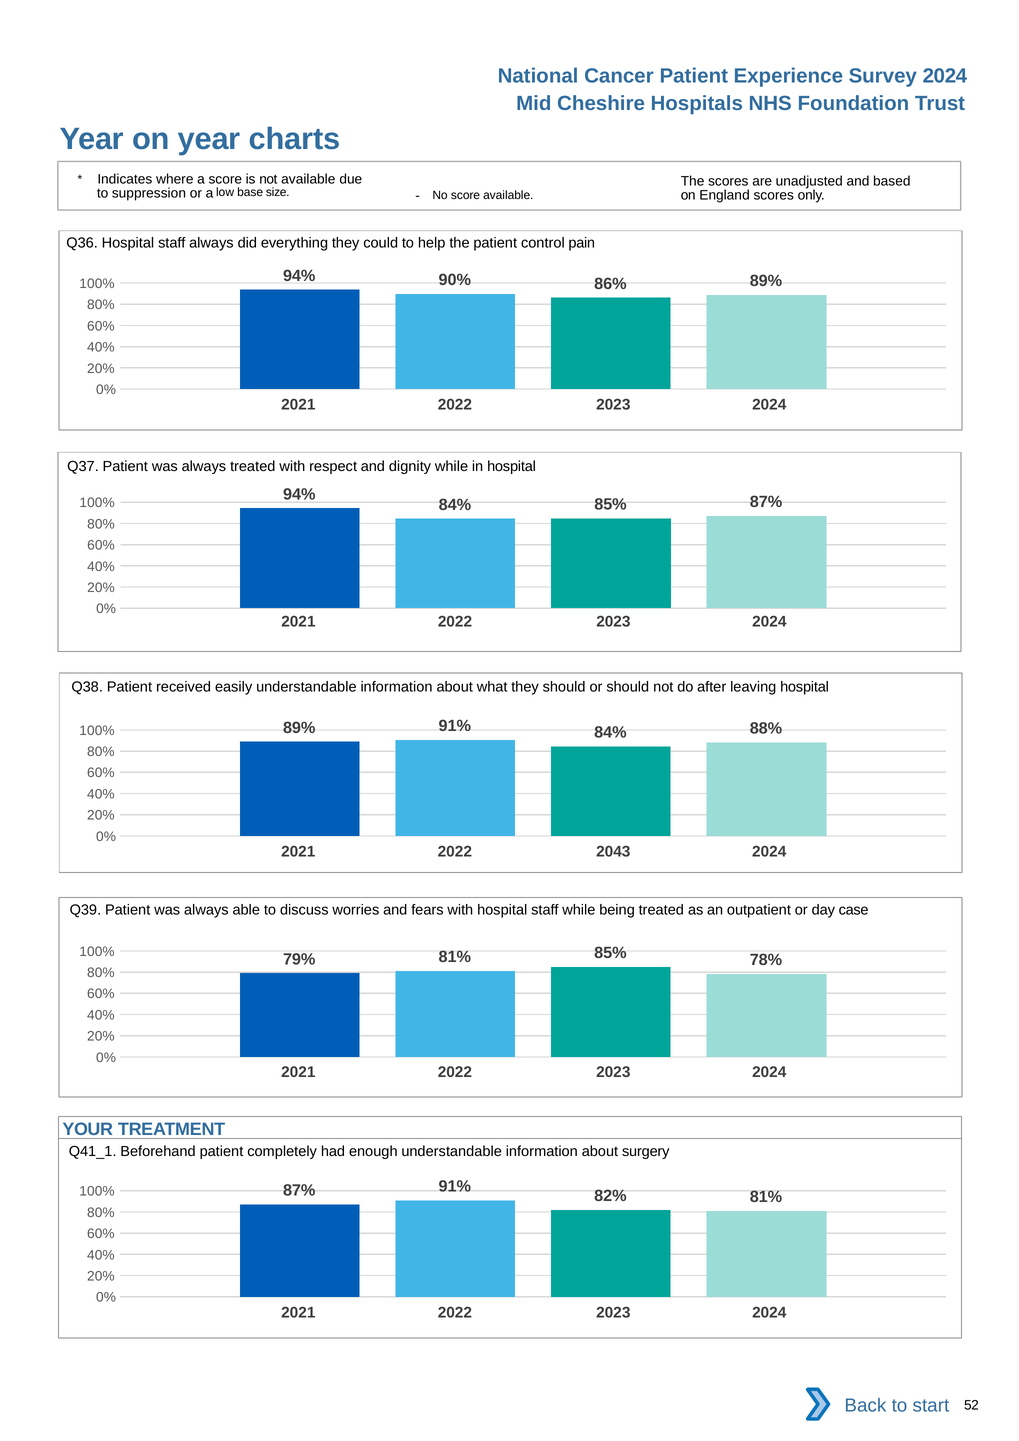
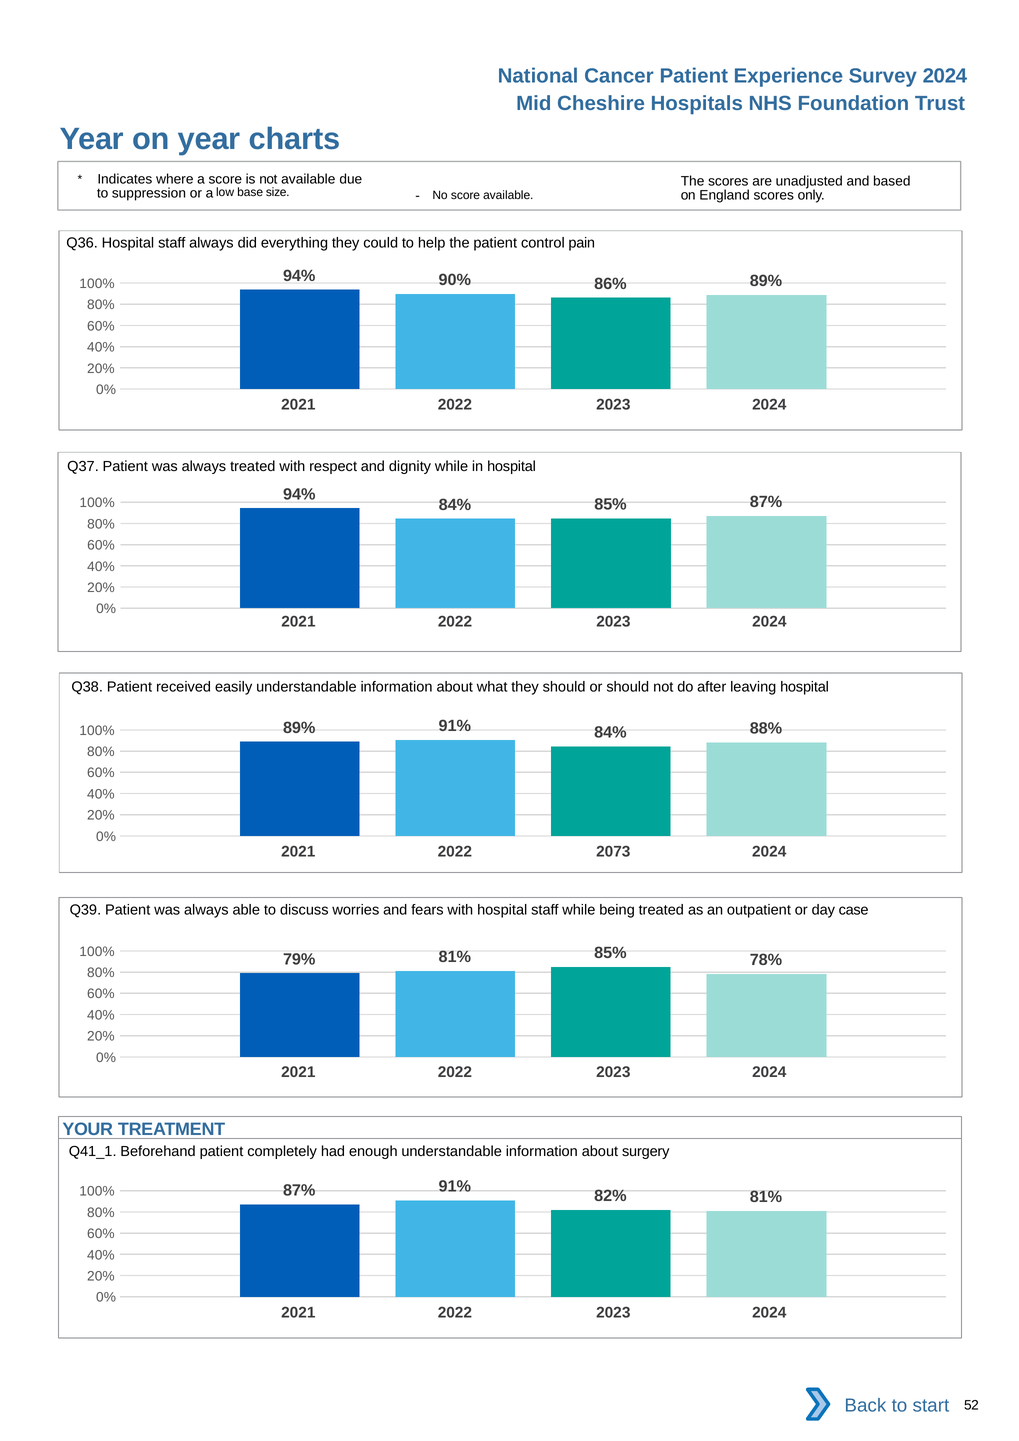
2043: 2043 -> 2073
